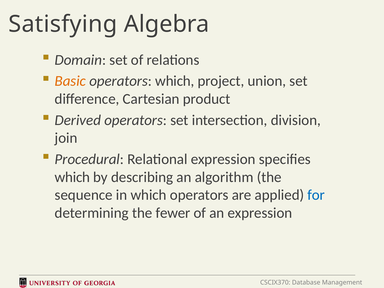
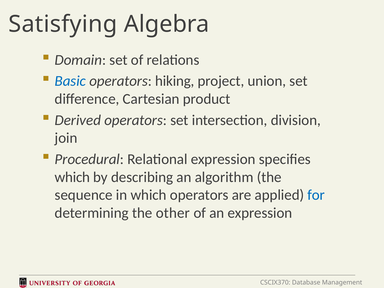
Basic colour: orange -> blue
operators which: which -> hiking
fewer: fewer -> other
